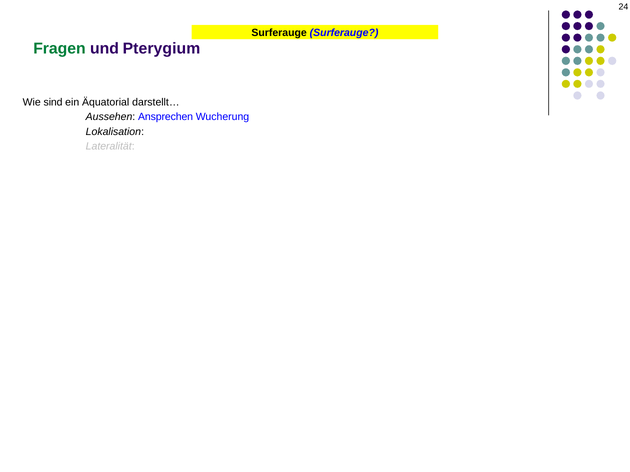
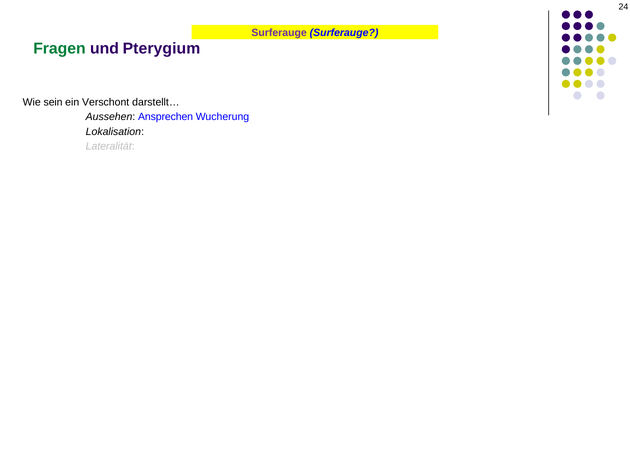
Surferauge at (279, 33) colour: black -> purple
sind: sind -> sein
Äquatorial: Äquatorial -> Verschont
